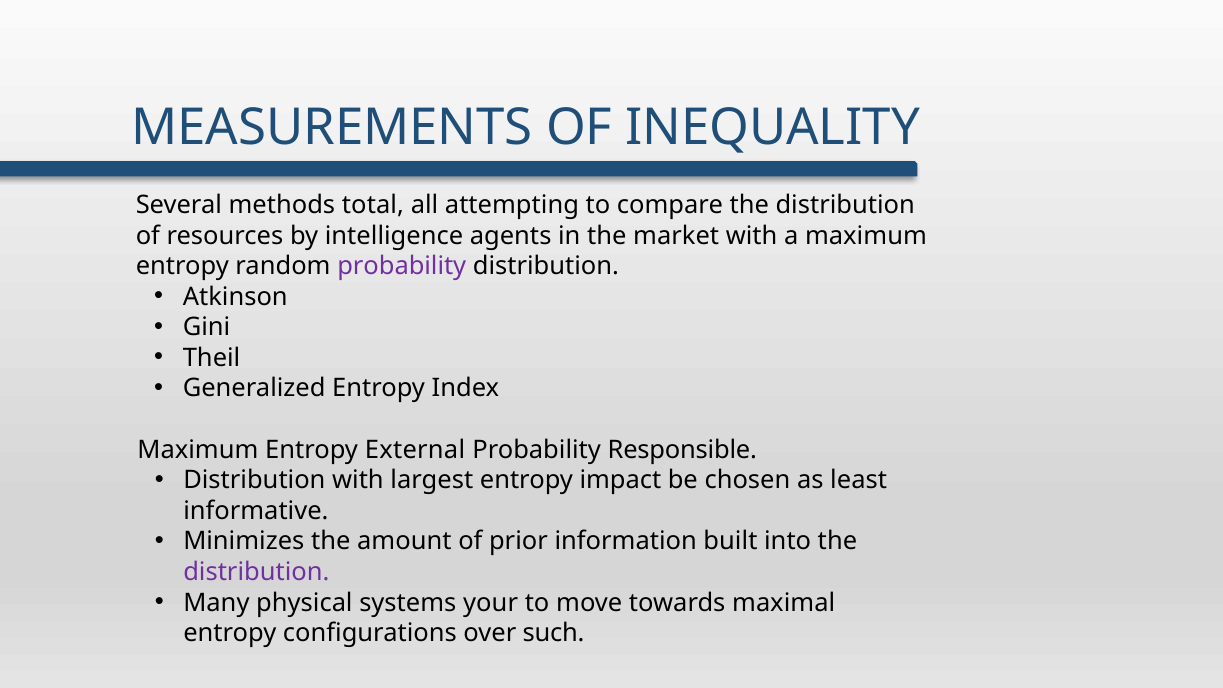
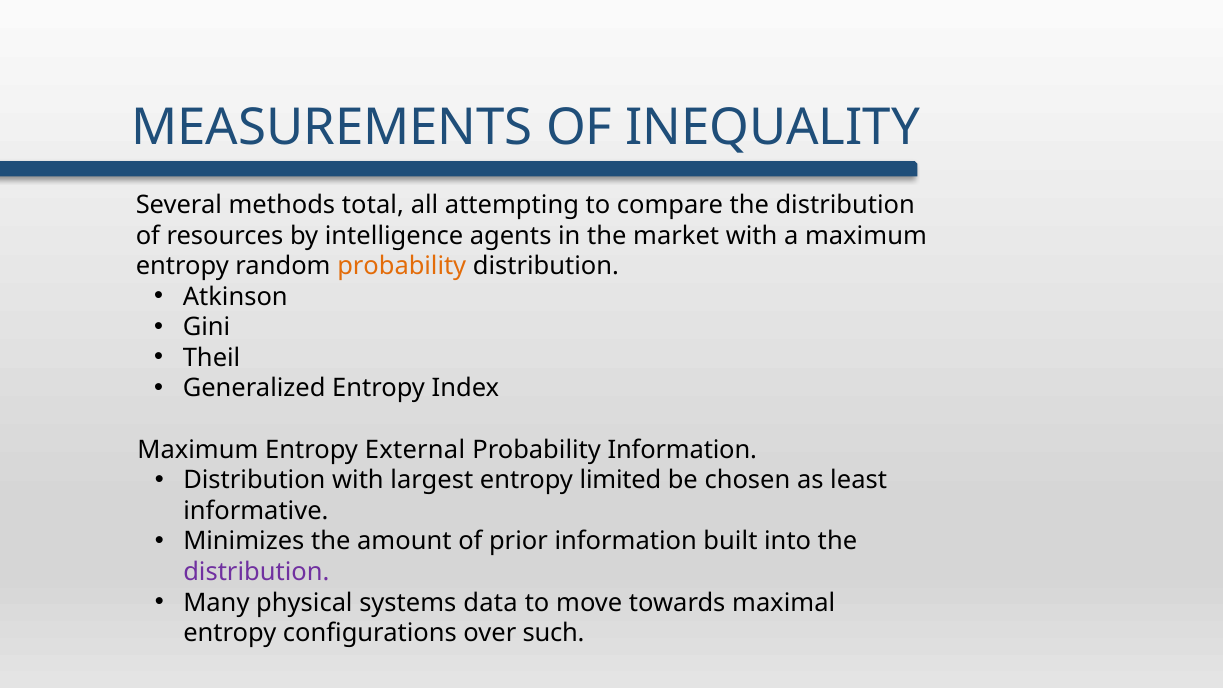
probability at (402, 266) colour: purple -> orange
Probability Responsible: Responsible -> Information
impact: impact -> limited
your: your -> data
